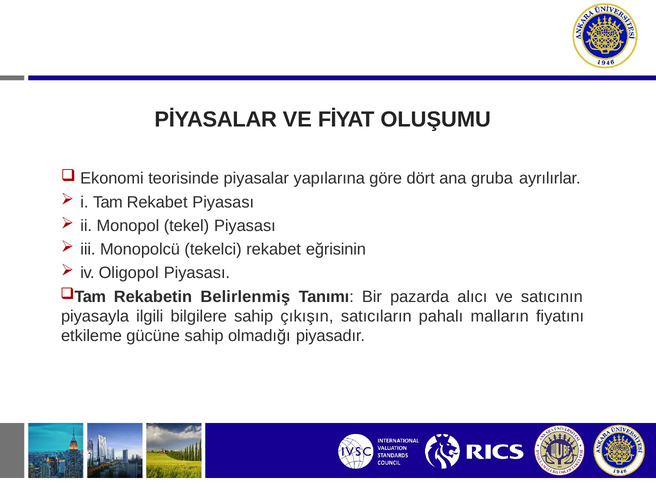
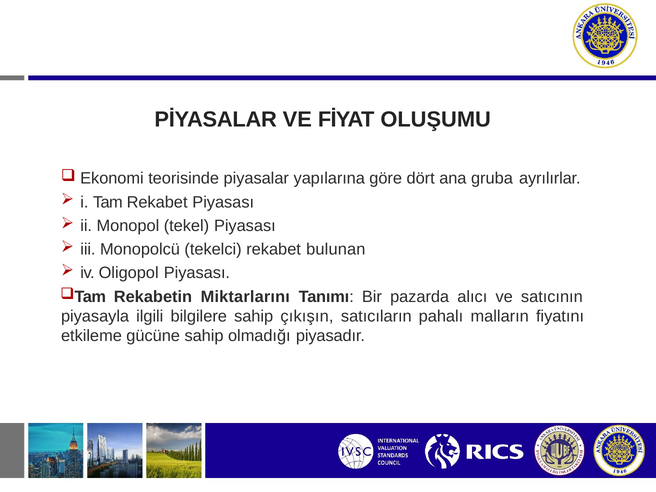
eğrisinin: eğrisinin -> bulunan
Belirlenmiş: Belirlenmiş -> Miktarlarını
